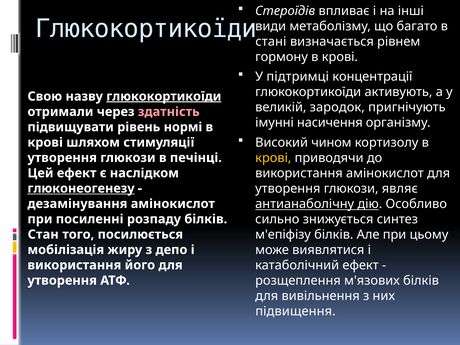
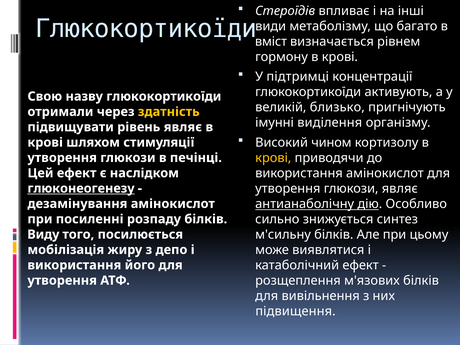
стані: стані -> вміст
глюкокортикоїди at (164, 96) underline: present -> none
зародок: зародок -> близько
здатність colour: pink -> yellow
нacичення: нacичення -> виділення
рівень нормі: нормі -> являє
м'епіфізу: м'епіфізу -> м'сильну
Стан: Стан -> Виду
